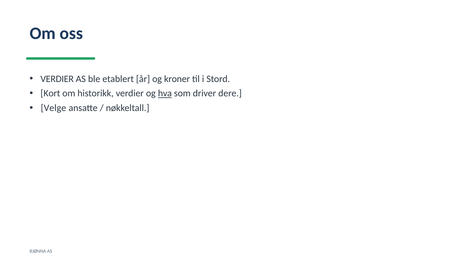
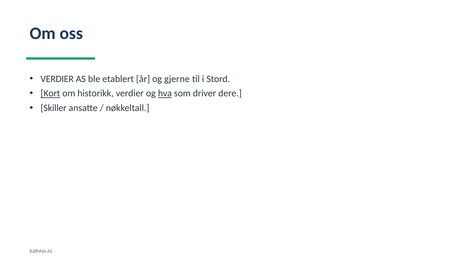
kroner: kroner -> gjerne
Kort underline: none -> present
Velge: Velge -> Skiller
